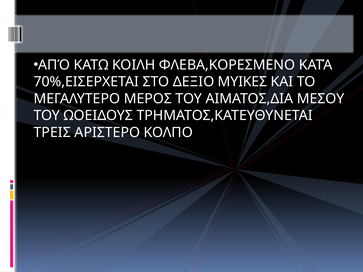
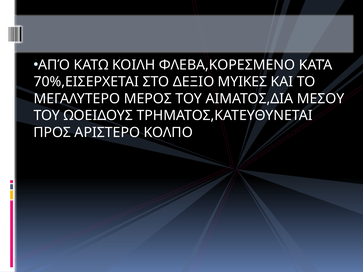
ΤΡΕΙΣ: ΤΡΕΙΣ -> ΠΡΟΣ
